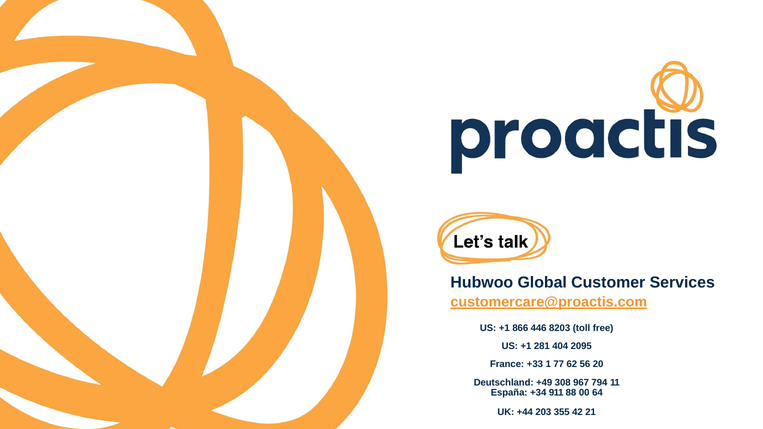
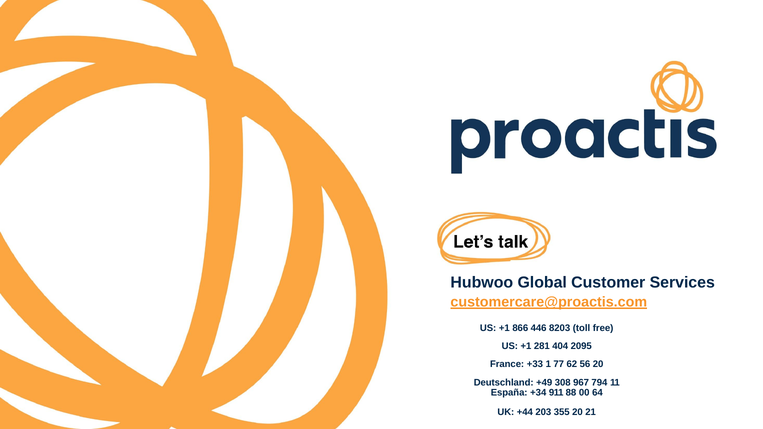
355 42: 42 -> 20
